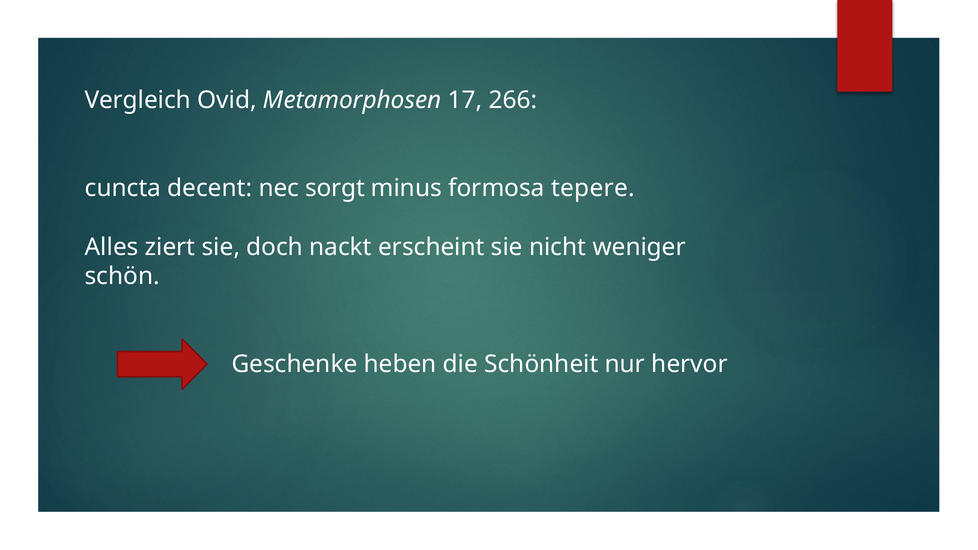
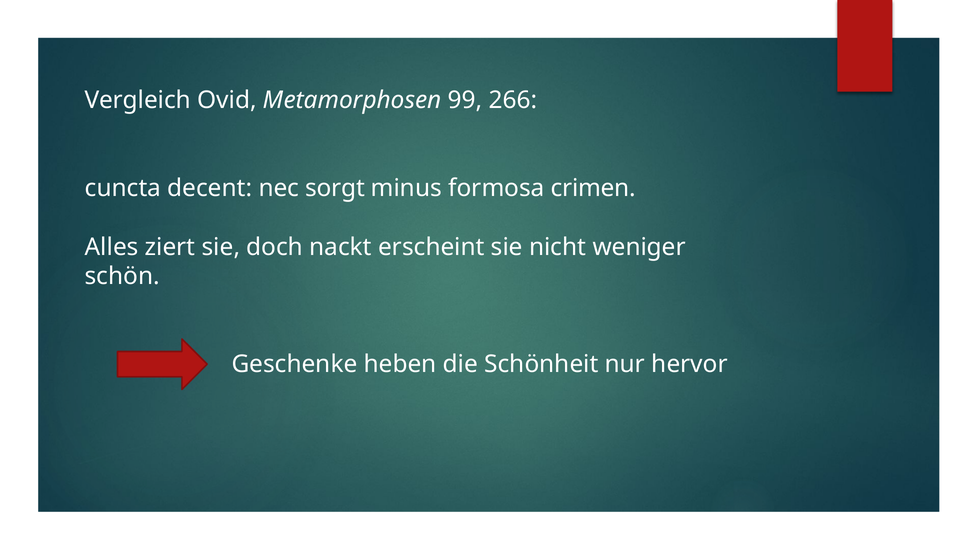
17: 17 -> 99
tepere: tepere -> crimen
